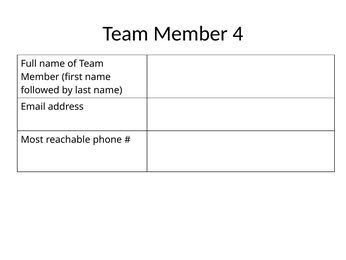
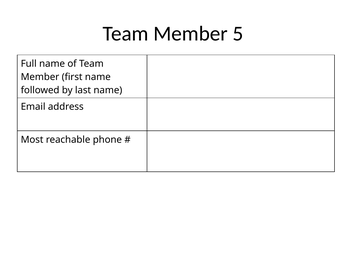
4: 4 -> 5
